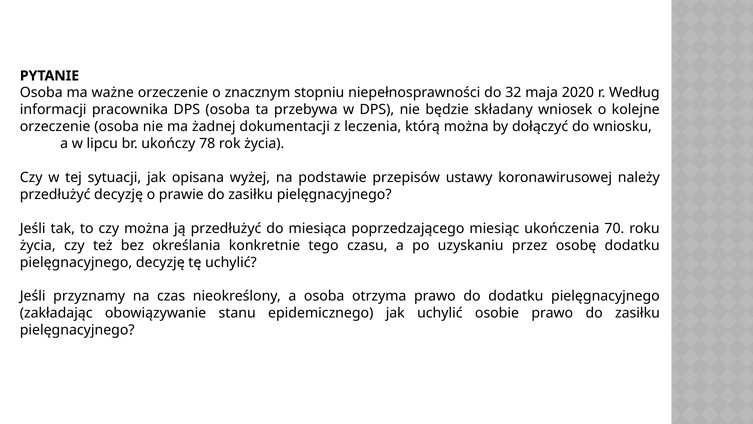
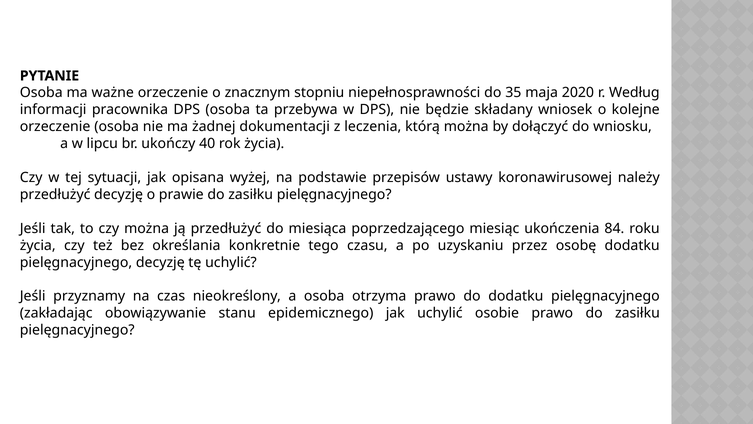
32: 32 -> 35
78: 78 -> 40
70: 70 -> 84
